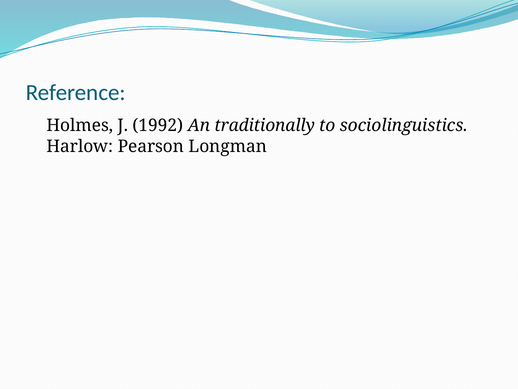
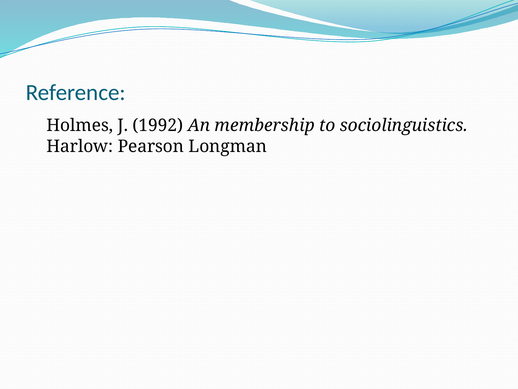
traditionally: traditionally -> membership
